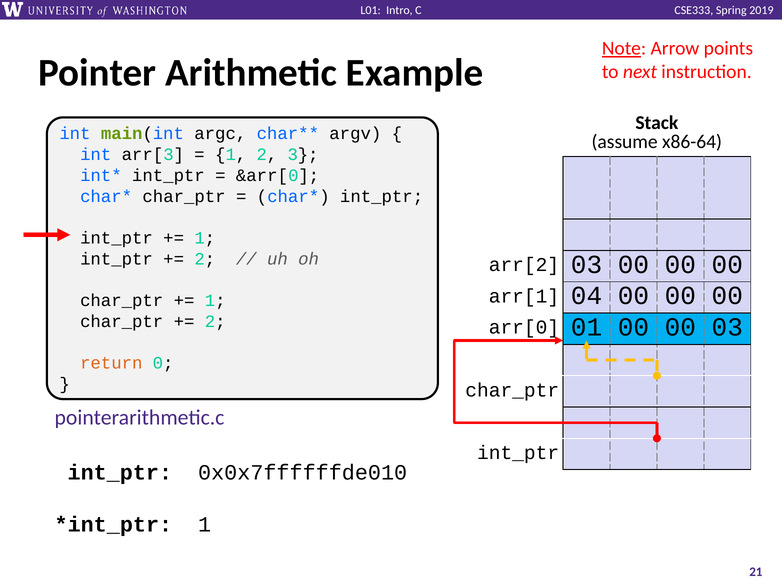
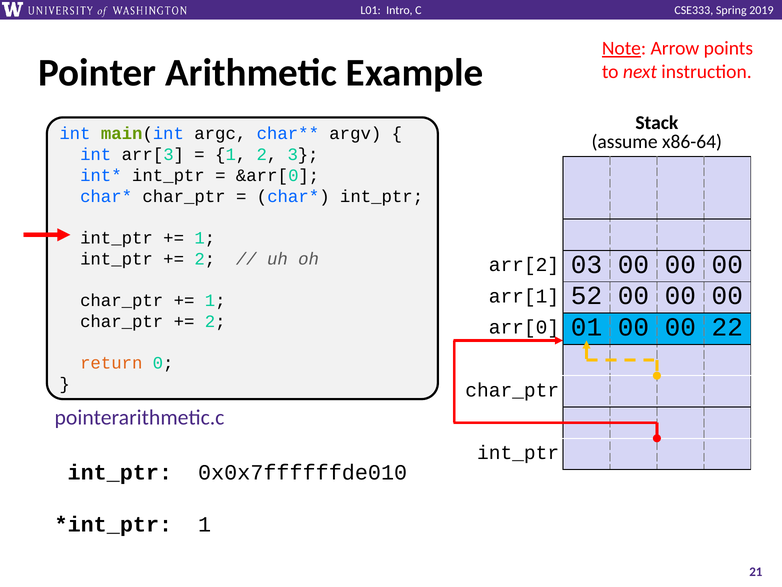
04: 04 -> 52
00 03: 03 -> 22
